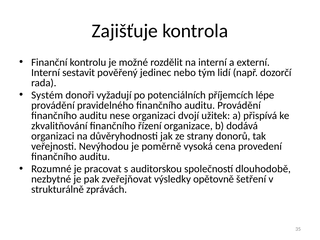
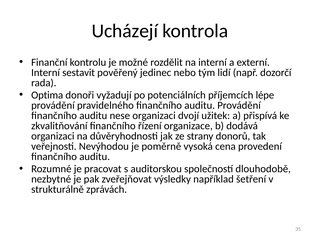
Zajišťuje: Zajišťuje -> Ucházejí
Systém: Systém -> Optima
opětovně: opětovně -> například
